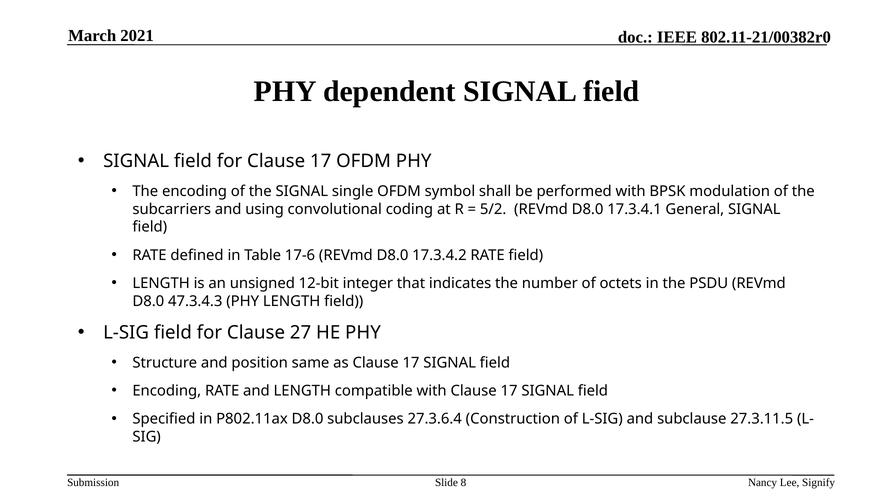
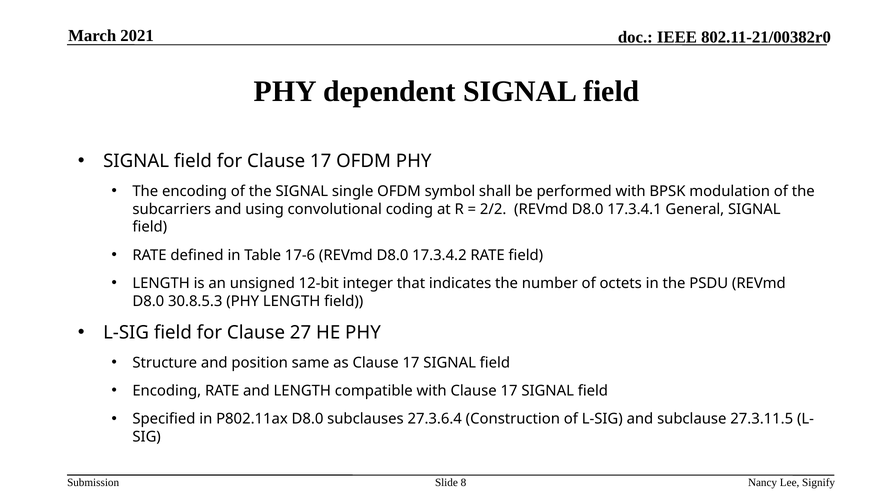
5/2: 5/2 -> 2/2
47.3.4.3: 47.3.4.3 -> 30.8.5.3
